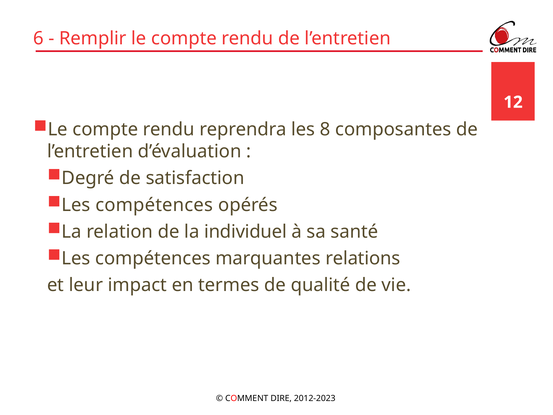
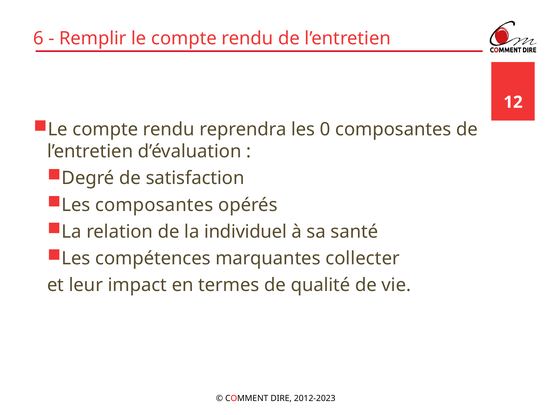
8: 8 -> 0
compétences at (154, 205): compétences -> composantes
relations: relations -> collecter
